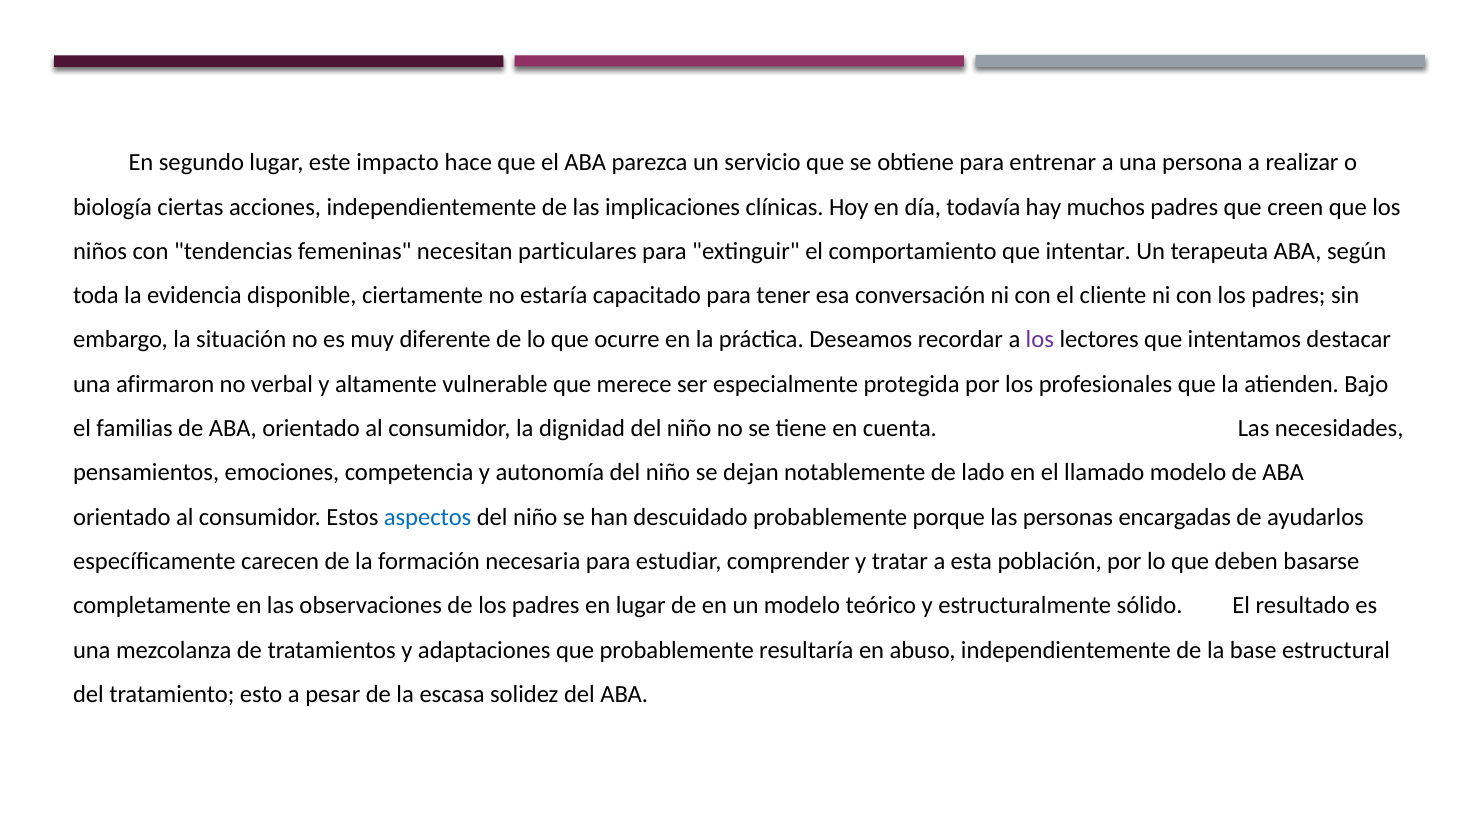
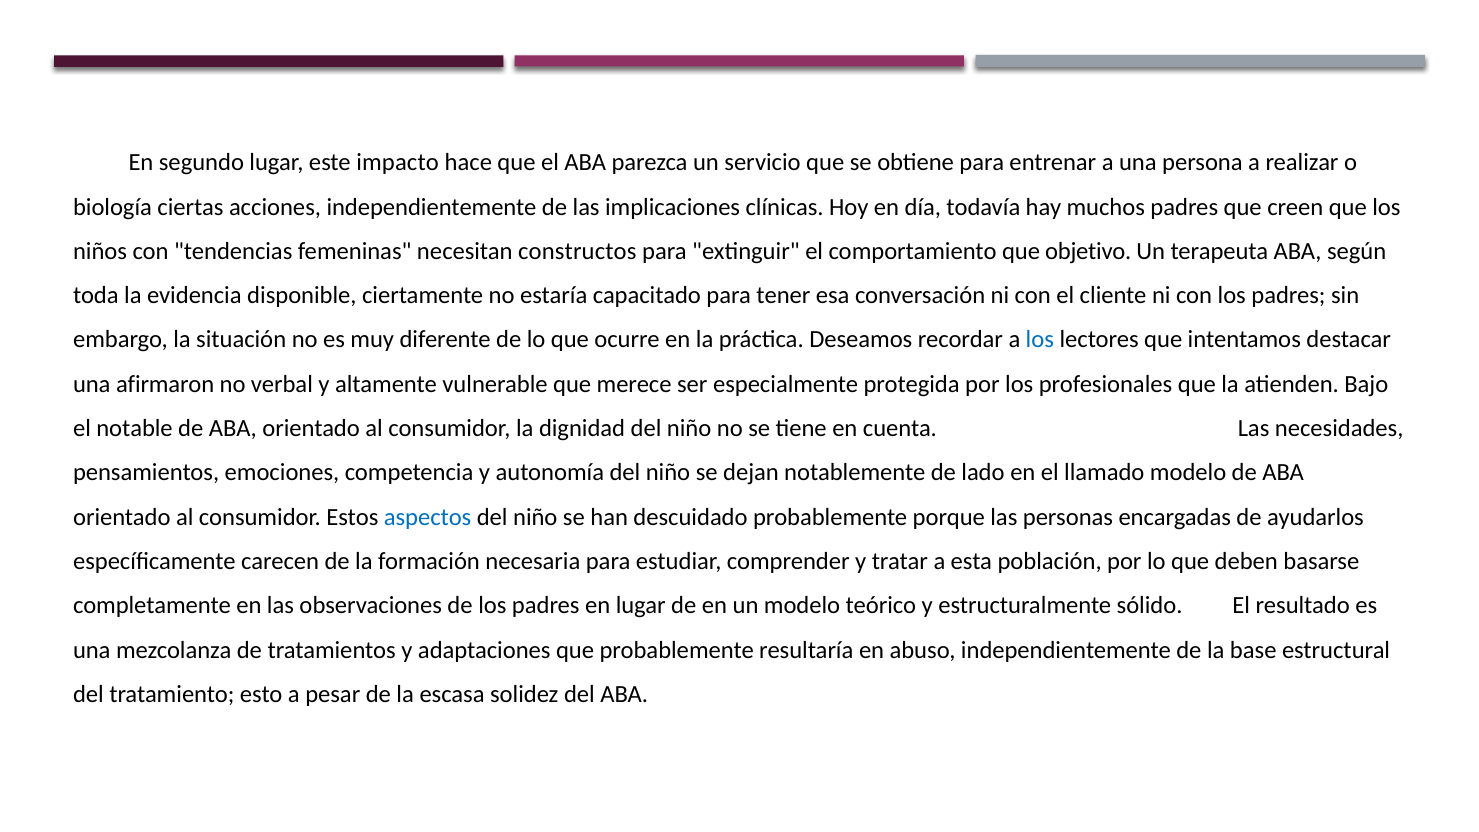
particulares: particulares -> constructos
intentar: intentar -> objetivo
los at (1040, 340) colour: purple -> blue
familias: familias -> notable
